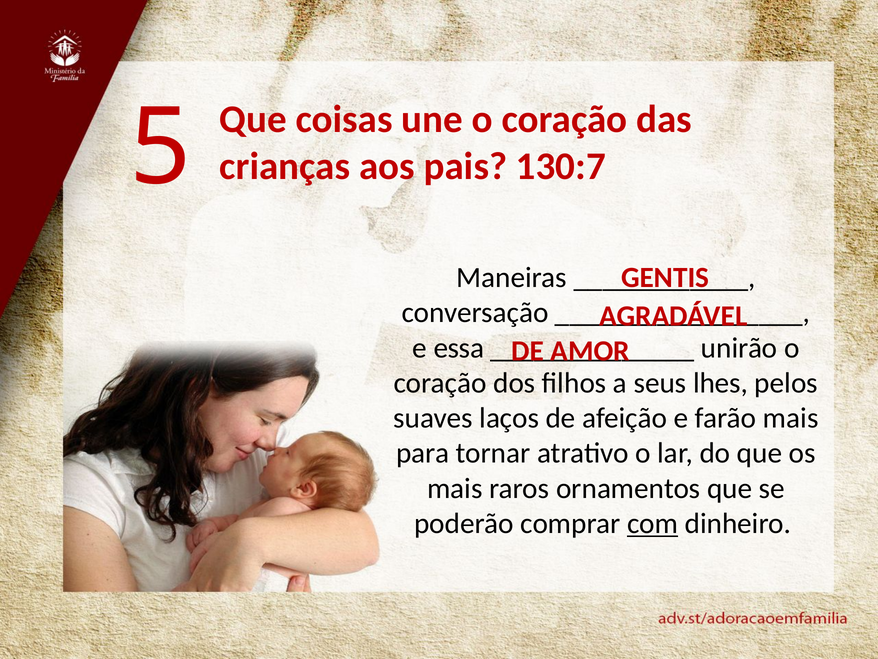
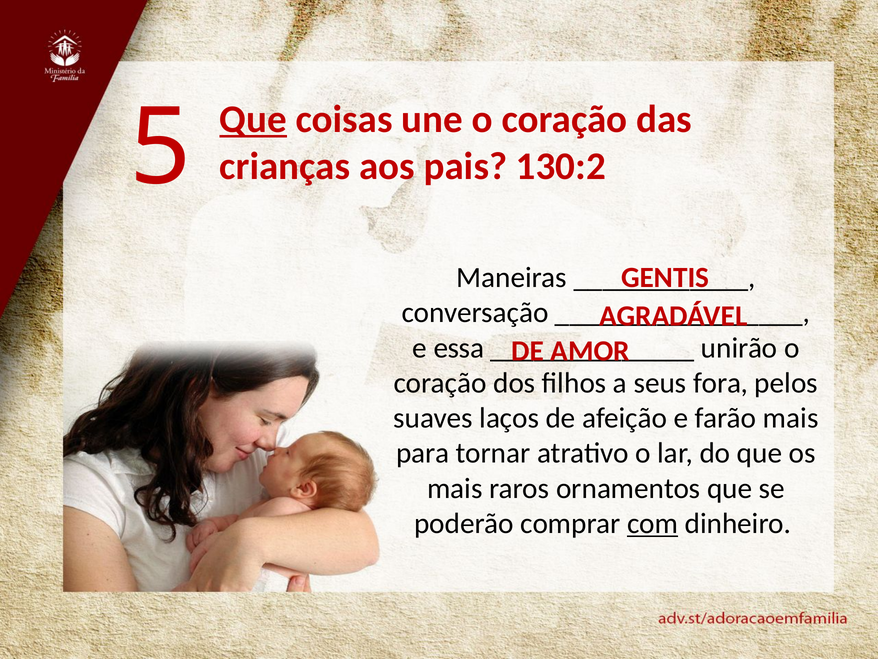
Que at (253, 120) underline: none -> present
130:7: 130:7 -> 130:2
lhes: lhes -> fora
